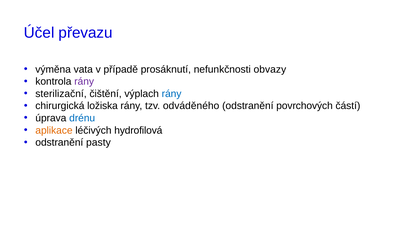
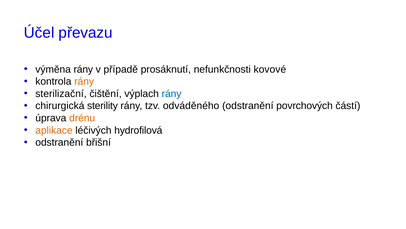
výměna vata: vata -> rány
obvazy: obvazy -> kovové
rány at (84, 81) colour: purple -> orange
ložiska: ložiska -> sterility
drénu colour: blue -> orange
pasty: pasty -> břišní
